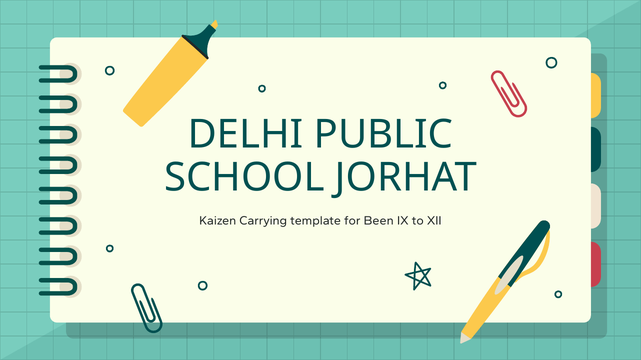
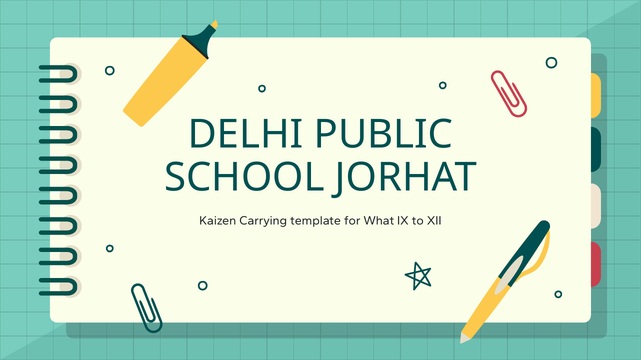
Been: Been -> What
